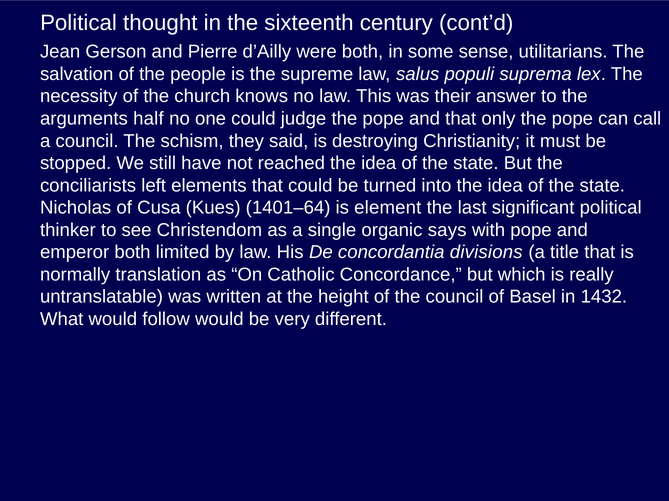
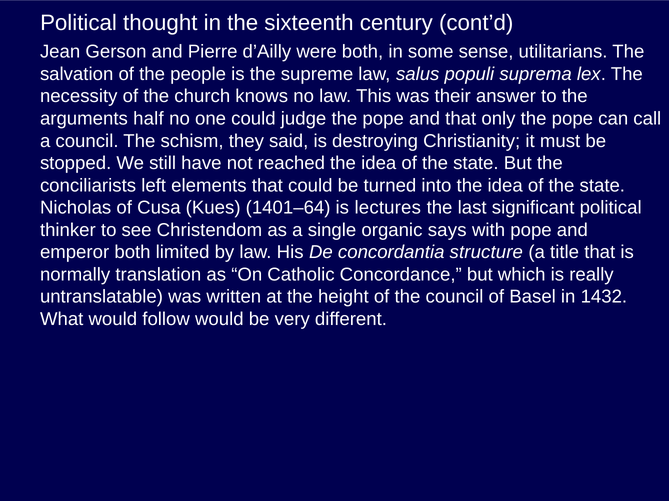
element: element -> lectures
divisions: divisions -> structure
